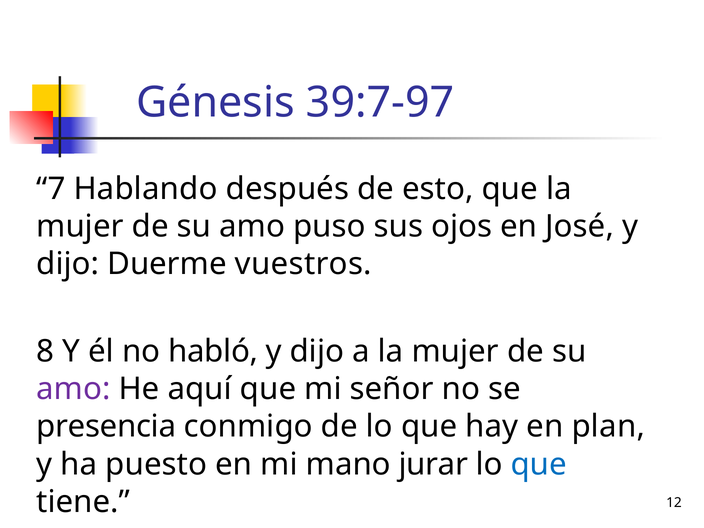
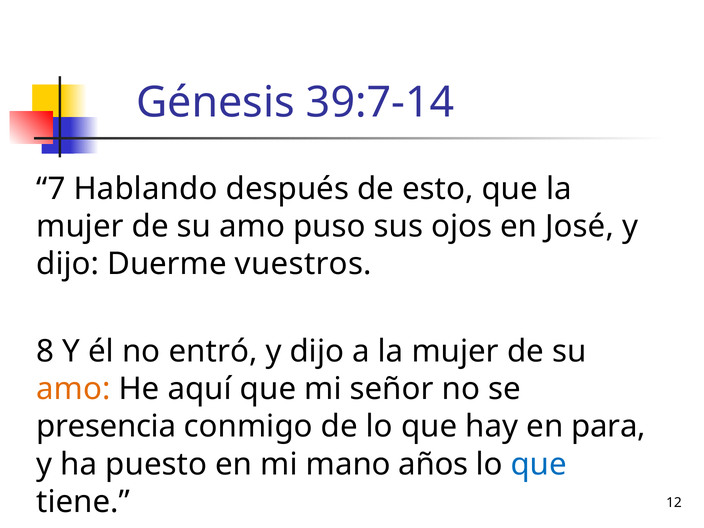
39:7-97: 39:7-97 -> 39:7-14
habló: habló -> entró
amo at (73, 389) colour: purple -> orange
plan: plan -> para
jurar: jurar -> años
